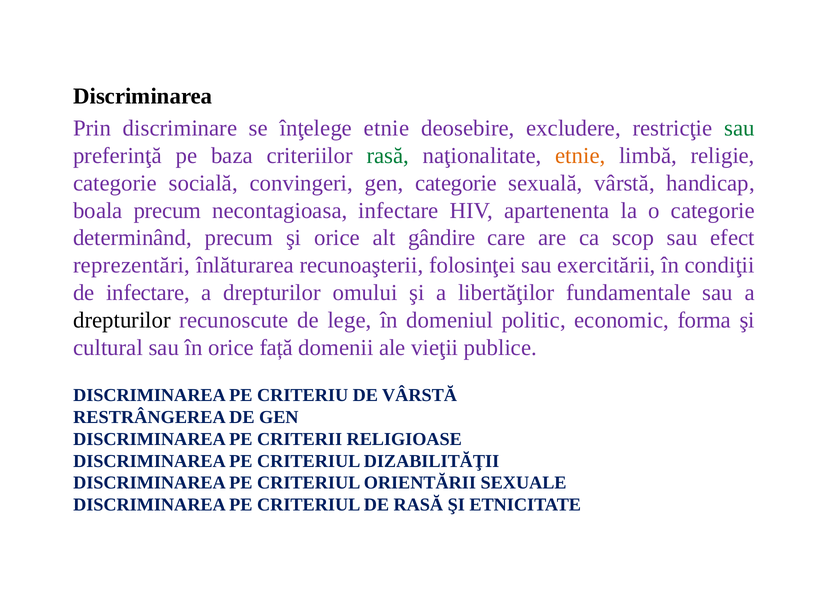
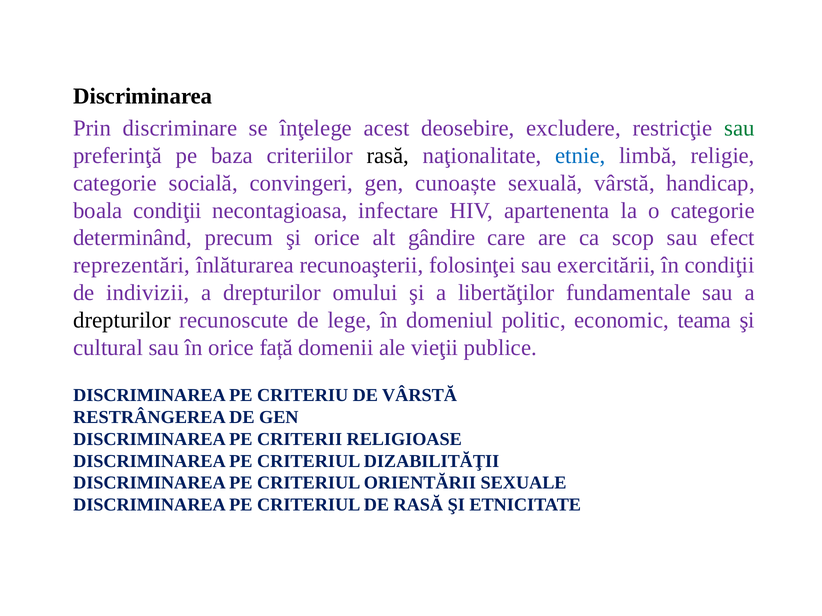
înţelege etnie: etnie -> acest
rasă at (388, 156) colour: green -> black
etnie at (580, 156) colour: orange -> blue
gen categorie: categorie -> cunoaște
boala precum: precum -> condiţii
de infectare: infectare -> indivizii
forma: forma -> teama
